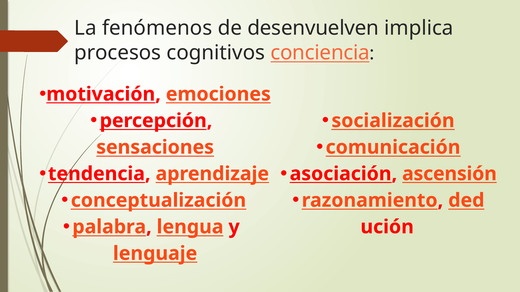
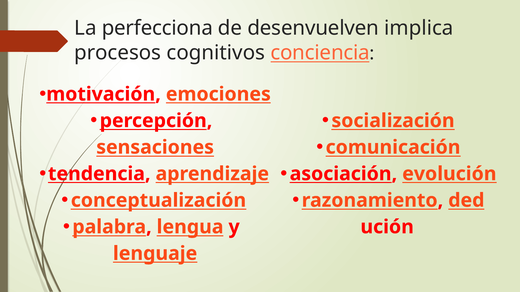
fenómenos: fenómenos -> perfecciona
ascensión: ascensión -> evolución
